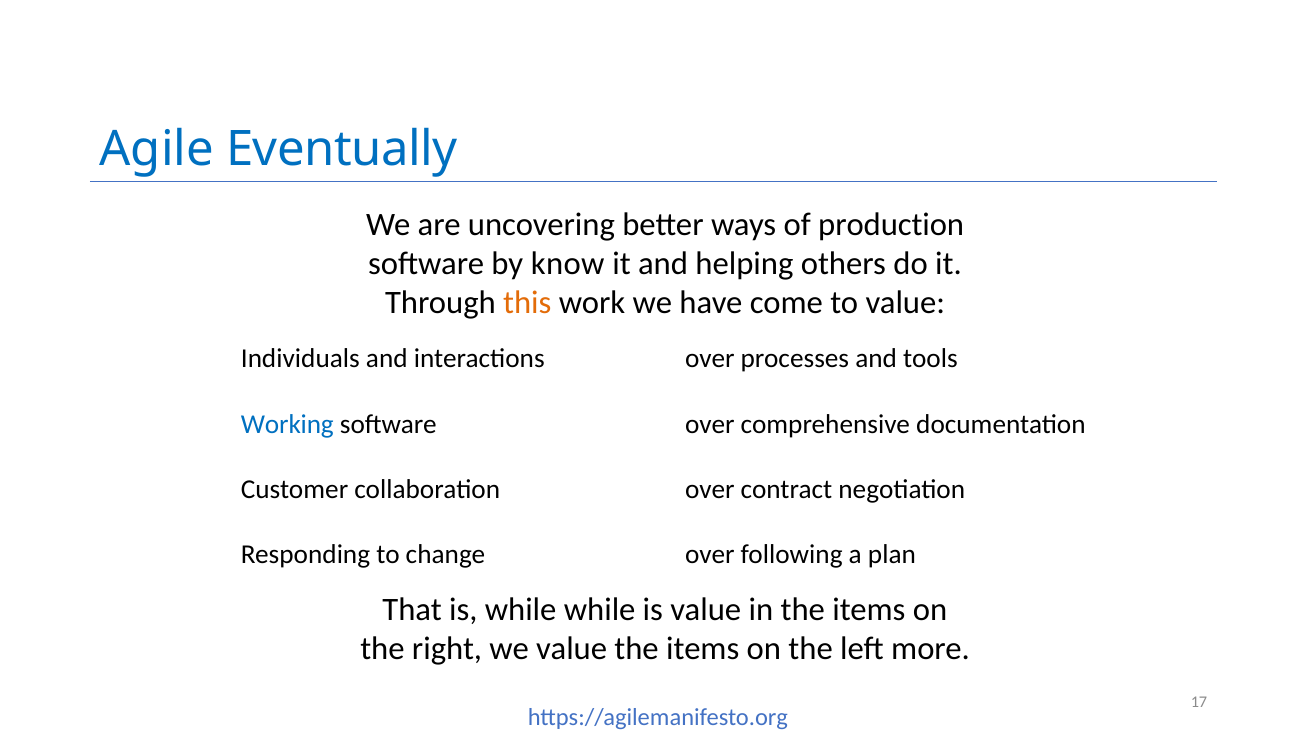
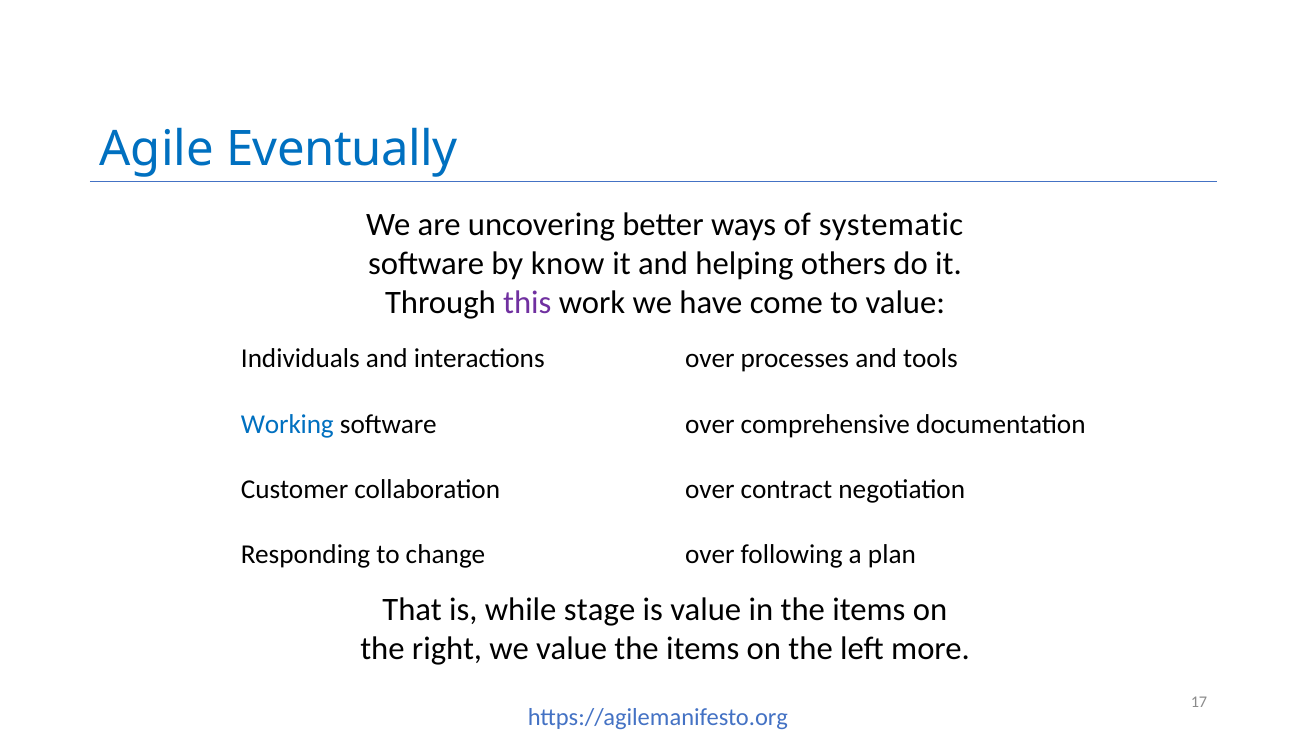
production: production -> systematic
this colour: orange -> purple
while while: while -> stage
